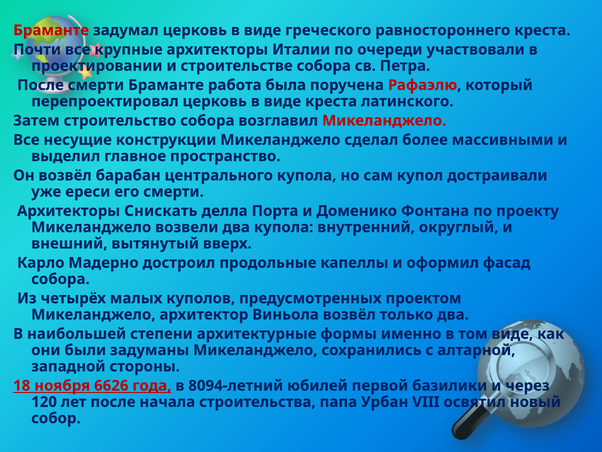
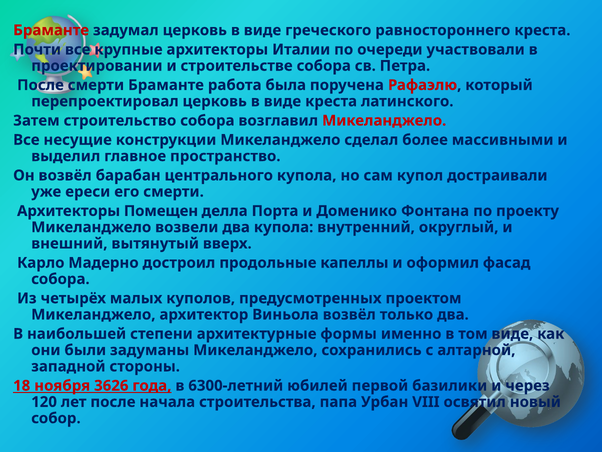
Снискать: Снискать -> Помещен
6626: 6626 -> 3626
8094-летний: 8094-летний -> 6300-летний
